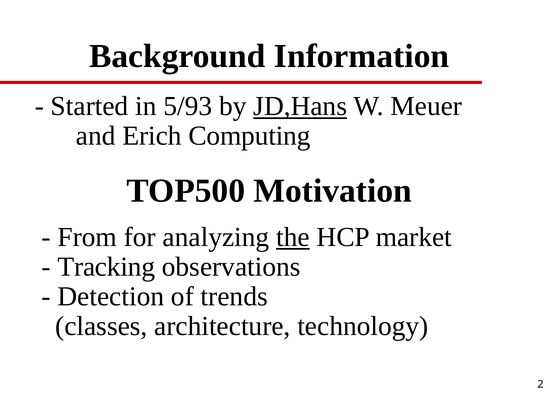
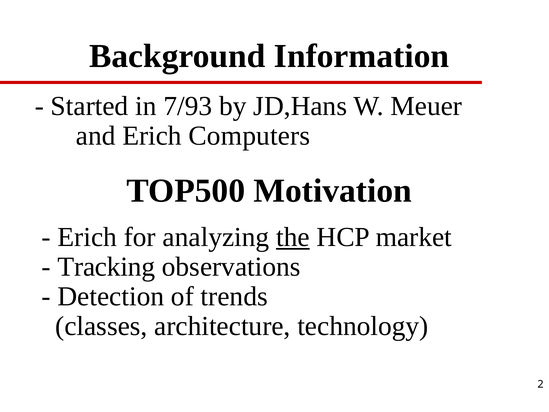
5/93: 5/93 -> 7/93
JD,Hans underline: present -> none
Computing: Computing -> Computers
From at (87, 237): From -> Erich
